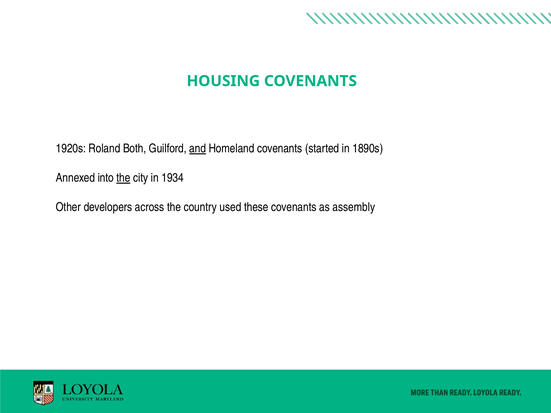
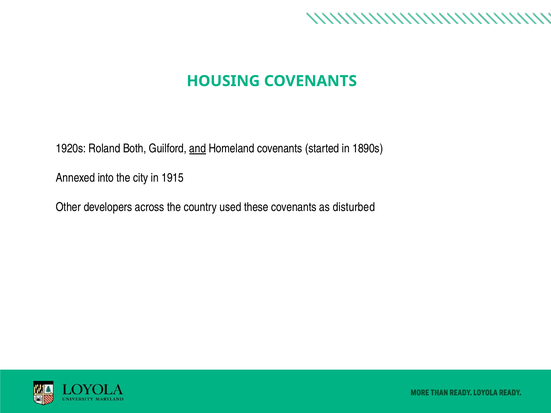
the at (123, 178) underline: present -> none
1934: 1934 -> 1915
assembly: assembly -> disturbed
